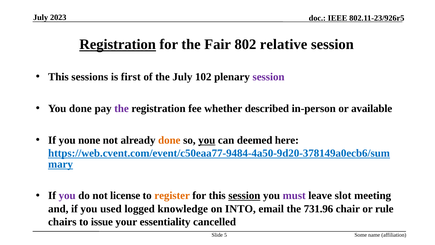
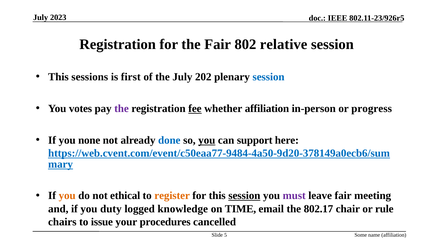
Registration at (118, 44) underline: present -> none
102: 102 -> 202
session at (269, 77) colour: purple -> blue
You done: done -> votes
fee underline: none -> present
whether described: described -> affiliation
available: available -> progress
done at (169, 140) colour: orange -> blue
deemed: deemed -> support
you at (67, 195) colour: purple -> orange
license: license -> ethical
leave slot: slot -> fair
used: used -> duty
INTO: INTO -> TIME
731.96: 731.96 -> 802.17
essentiality: essentiality -> procedures
